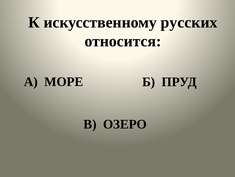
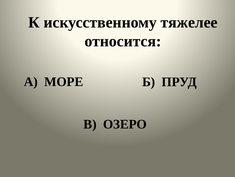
русских: русских -> тяжелее
